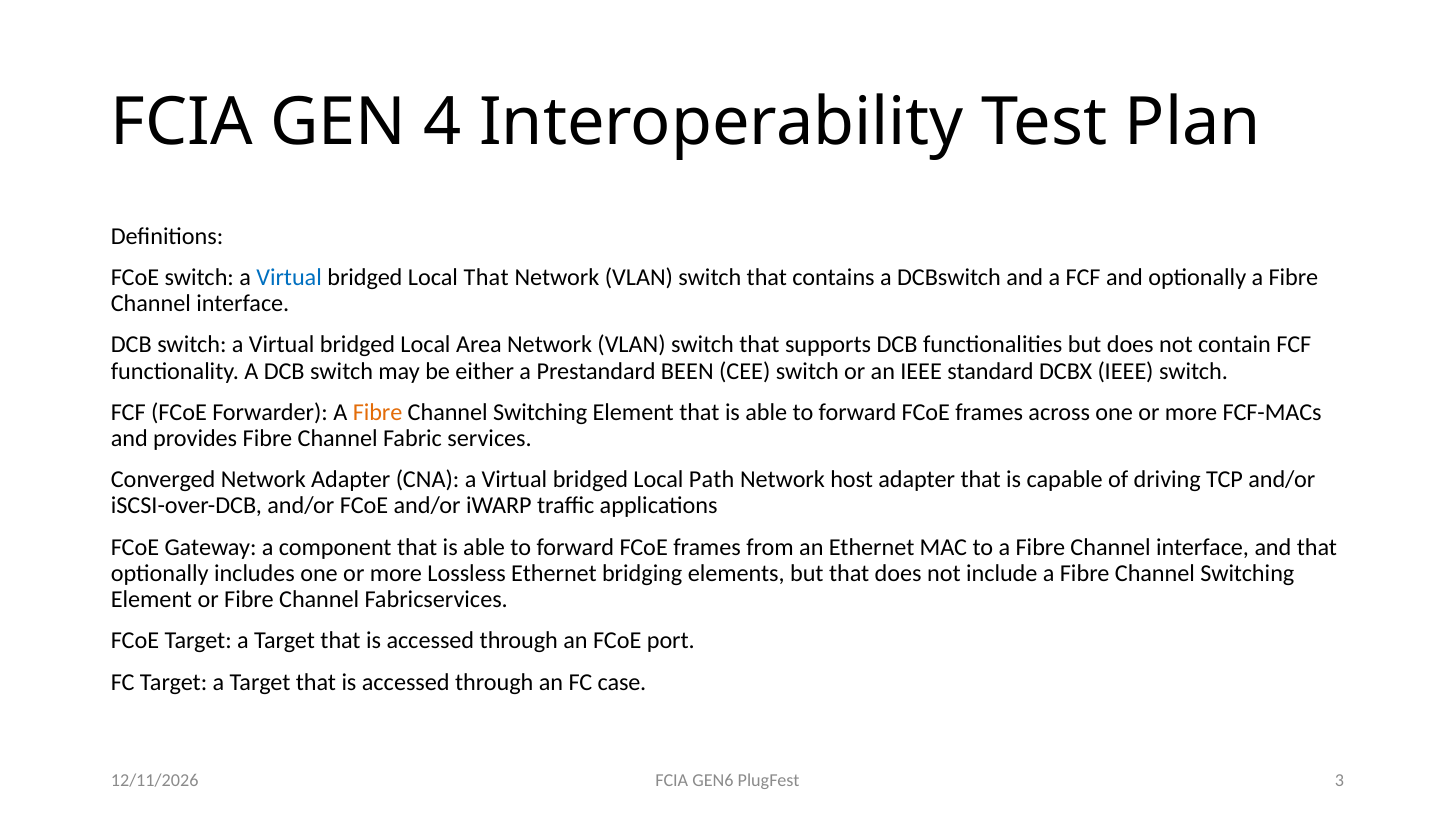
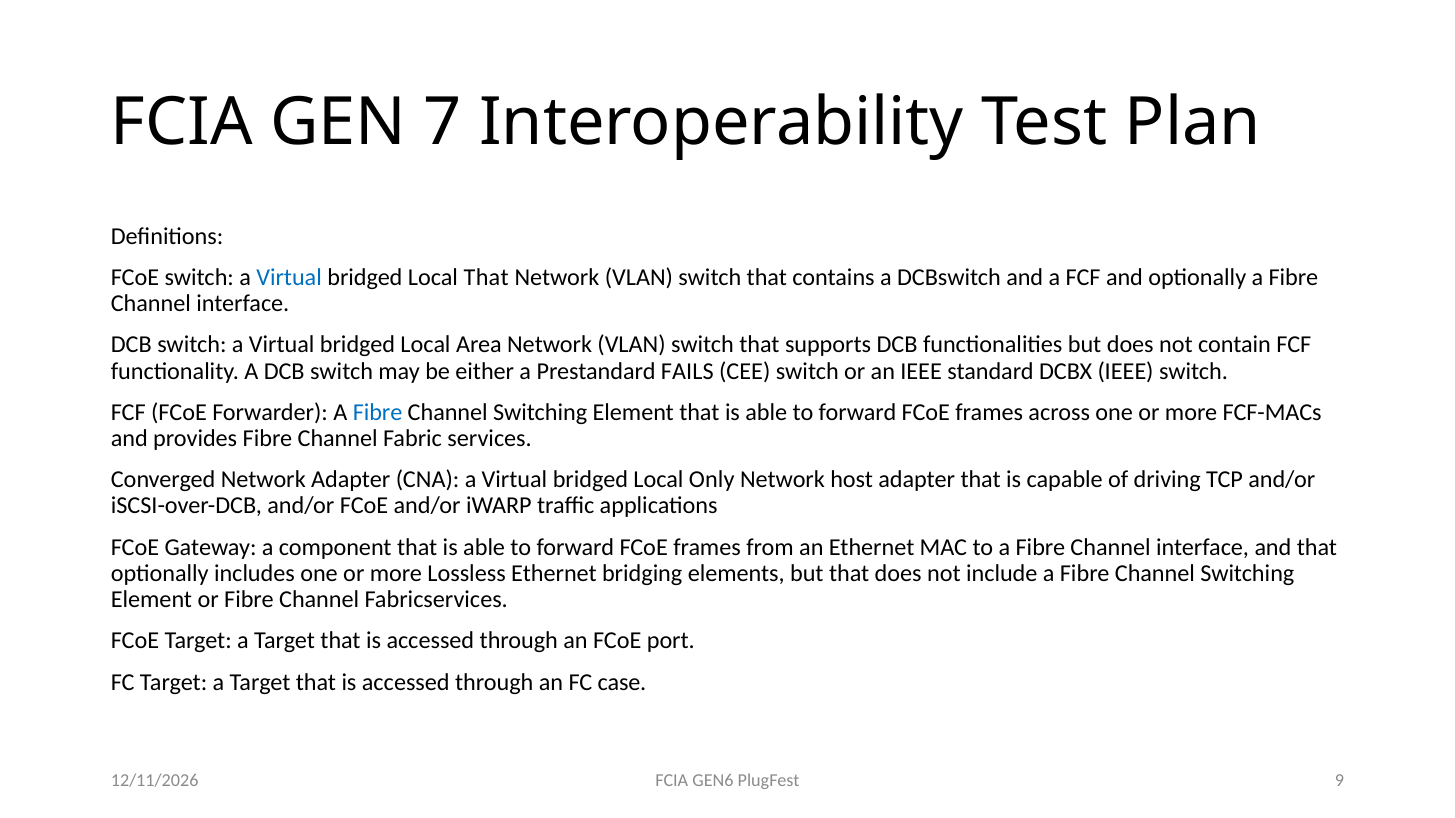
4: 4 -> 7
BEEN: BEEN -> FAILS
Fibre at (378, 413) colour: orange -> blue
Path: Path -> Only
3: 3 -> 9
